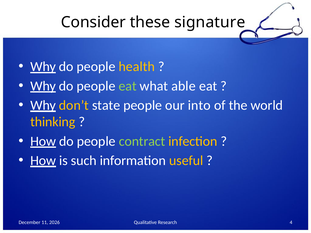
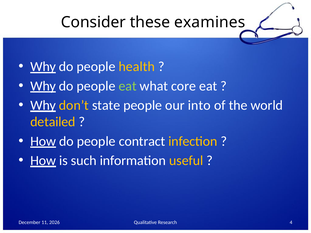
signature: signature -> examines
able: able -> core
thinking: thinking -> detailed
contract colour: light green -> white
